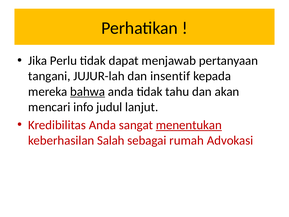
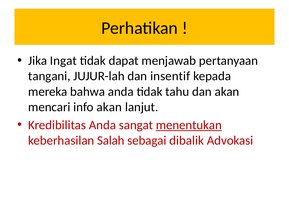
Perlu: Perlu -> Ingat
bahwa underline: present -> none
info judul: judul -> akan
rumah: rumah -> dibalik
